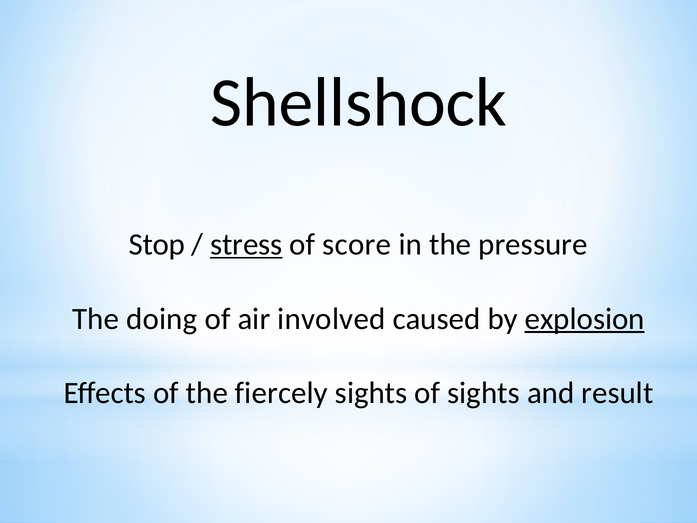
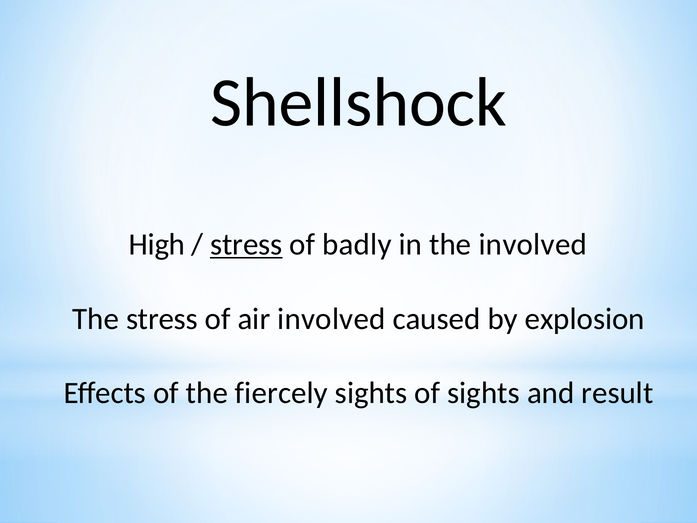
Stop: Stop -> High
score: score -> badly
the pressure: pressure -> involved
The doing: doing -> stress
explosion underline: present -> none
